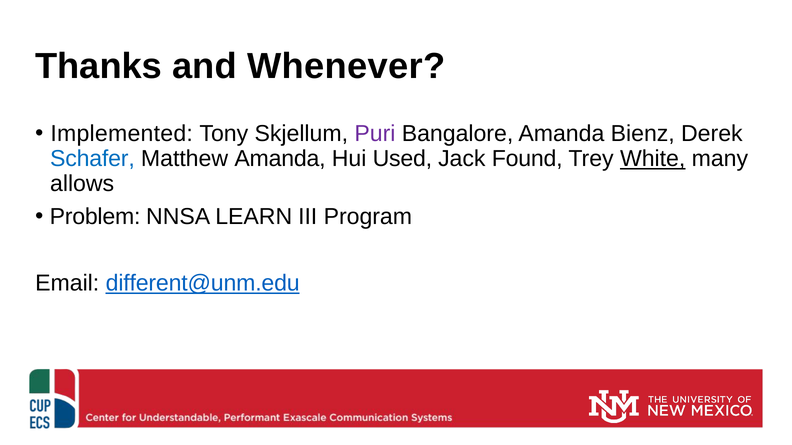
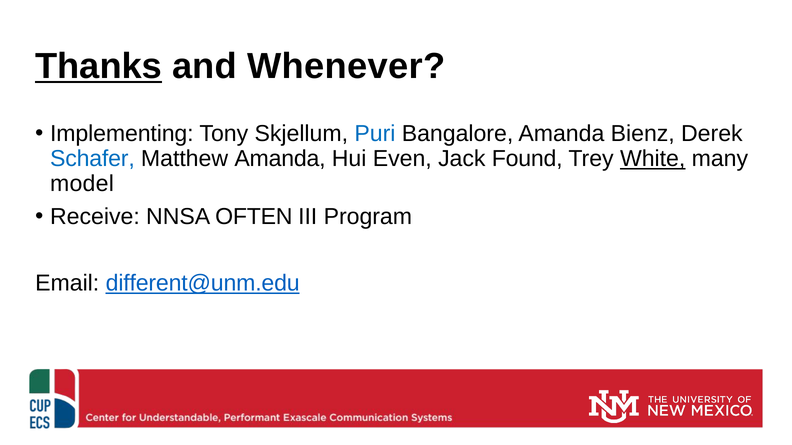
Thanks underline: none -> present
Implemented: Implemented -> Implementing
Puri colour: purple -> blue
Used: Used -> Even
allows: allows -> model
Problem: Problem -> Receive
LEARN: LEARN -> OFTEN
